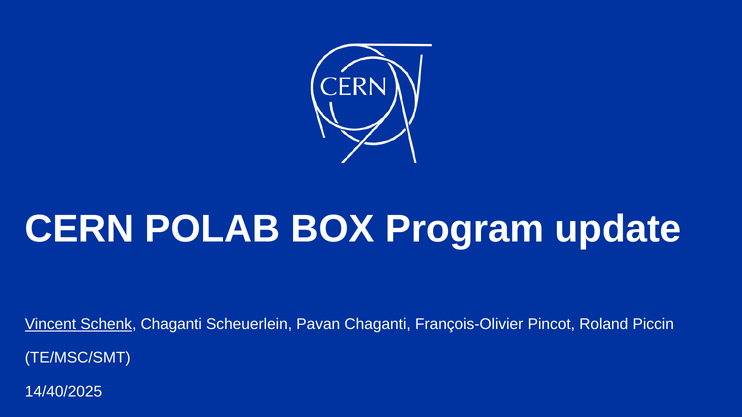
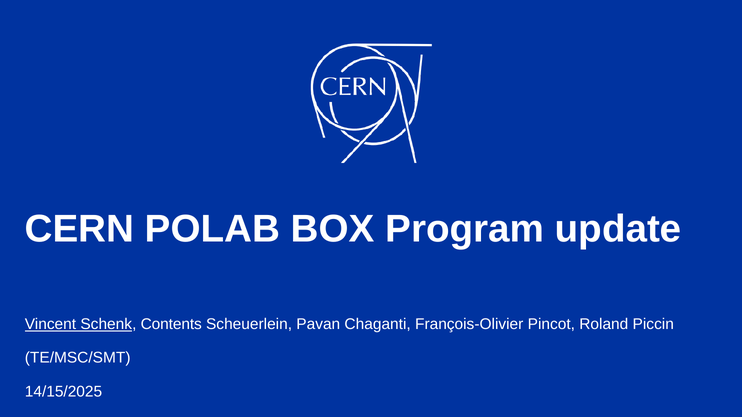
Schenk Chaganti: Chaganti -> Contents
14/40/2025: 14/40/2025 -> 14/15/2025
